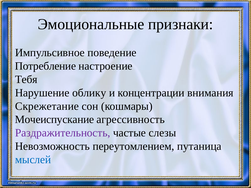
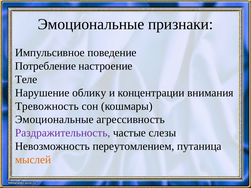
Тебя: Тебя -> Теле
Скрежетание: Скрежетание -> Тревожность
Мочеиспускание at (54, 120): Мочеиспускание -> Эмоциональные
мыслей colour: blue -> orange
